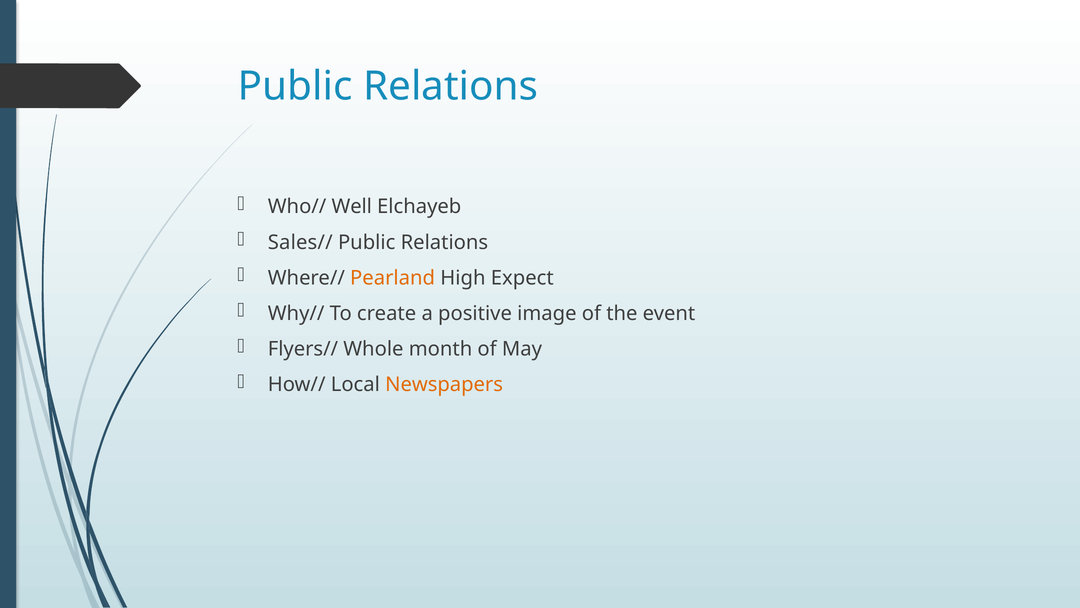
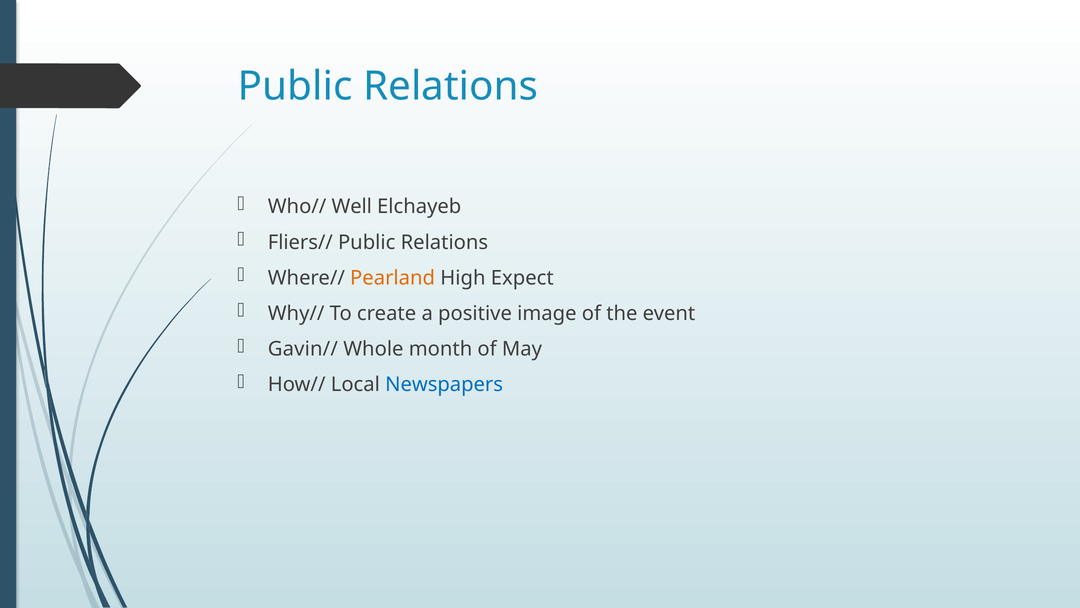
Sales//: Sales// -> Fliers//
Flyers//: Flyers// -> Gavin//
Newspapers colour: orange -> blue
